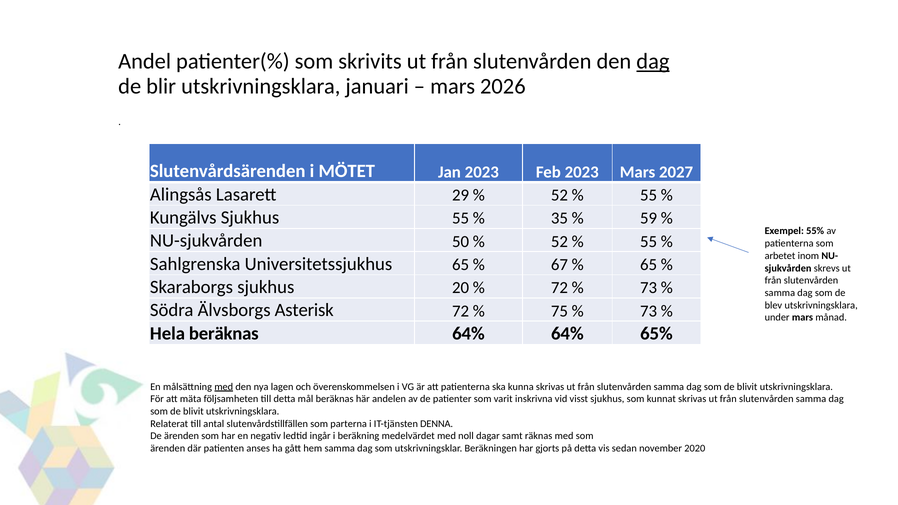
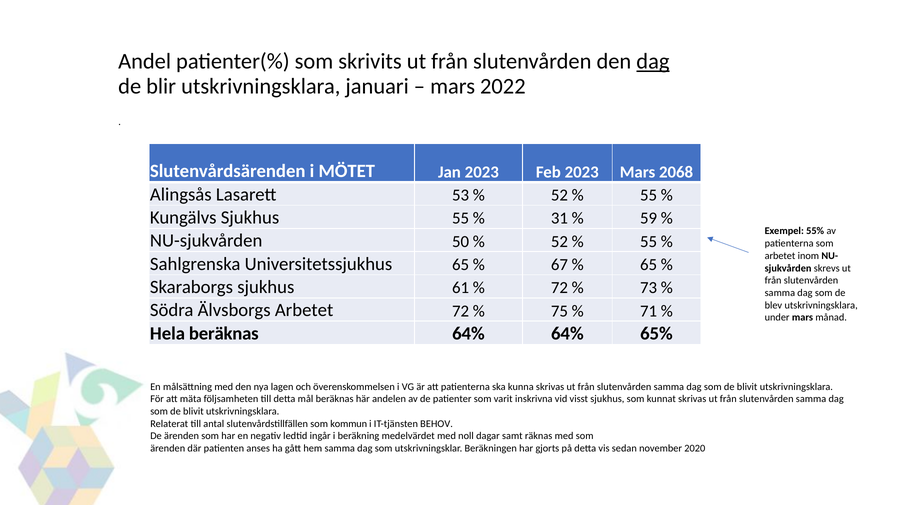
2026: 2026 -> 2022
2027: 2027 -> 2068
29: 29 -> 53
35: 35 -> 31
20: 20 -> 61
Älvsborgs Asterisk: Asterisk -> Arbetet
73 at (649, 311): 73 -> 71
med at (224, 387) underline: present -> none
parterna: parterna -> kommun
DENNA: DENNA -> BEHOV
